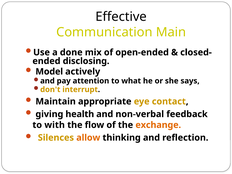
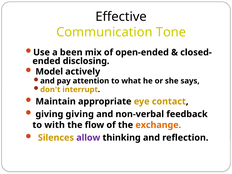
Main: Main -> Tone
done: done -> been
giving health: health -> giving
allow colour: orange -> purple
